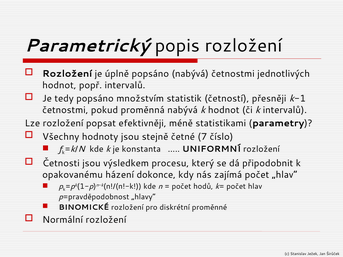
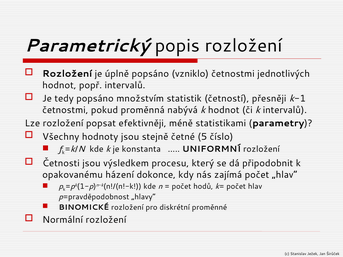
popsáno nabývá: nabývá -> vzniklo
7: 7 -> 5
